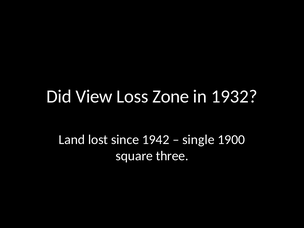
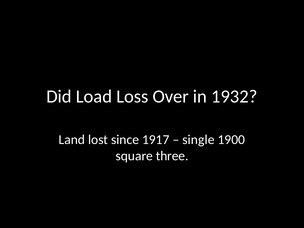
View: View -> Load
Zone: Zone -> Over
1942: 1942 -> 1917
